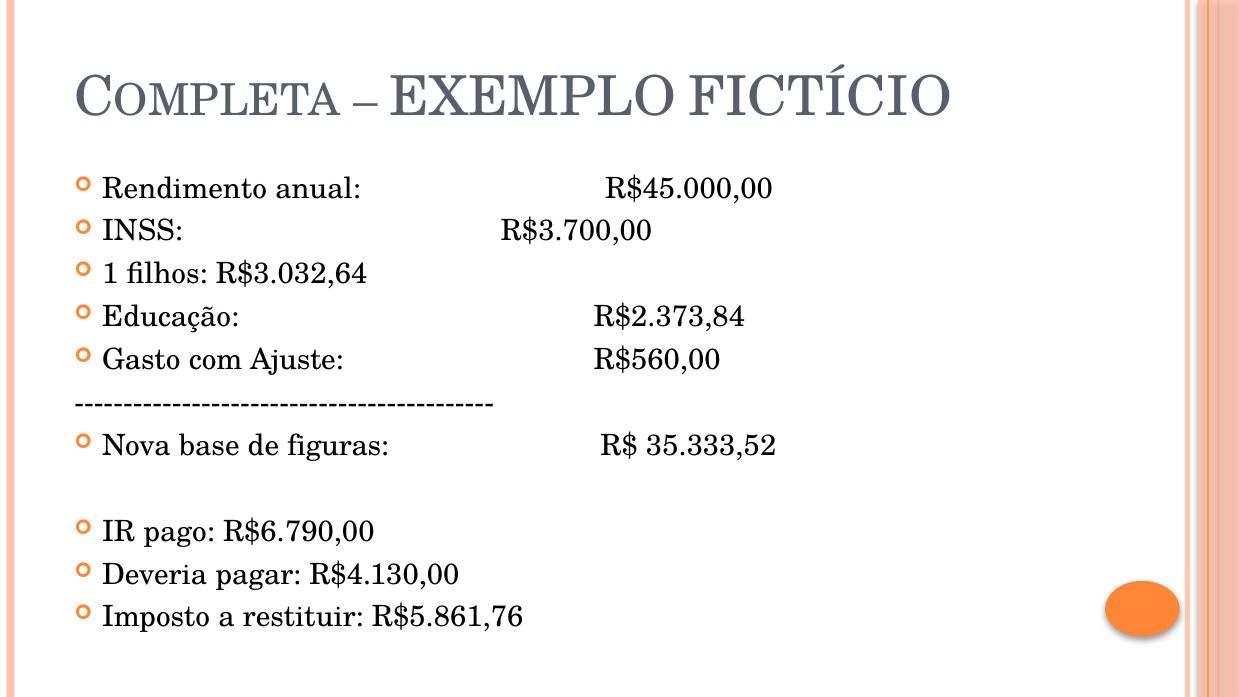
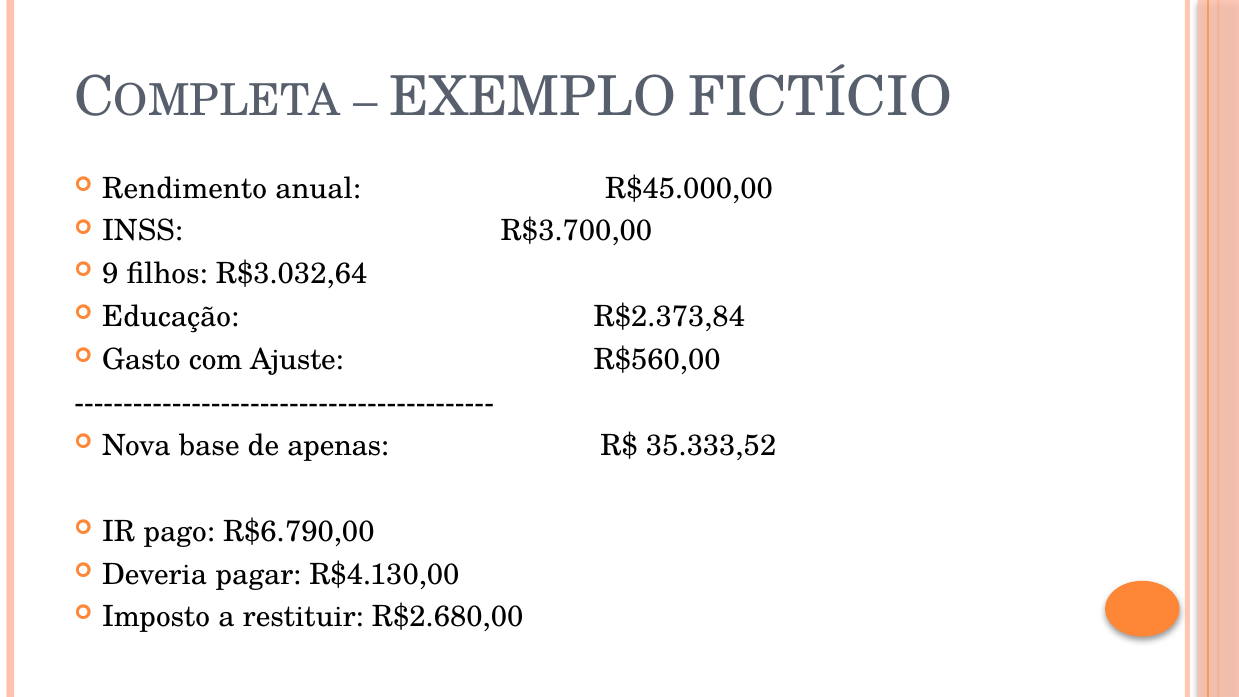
1: 1 -> 9
figuras: figuras -> apenas
R$5.861,76: R$5.861,76 -> R$2.680,00
